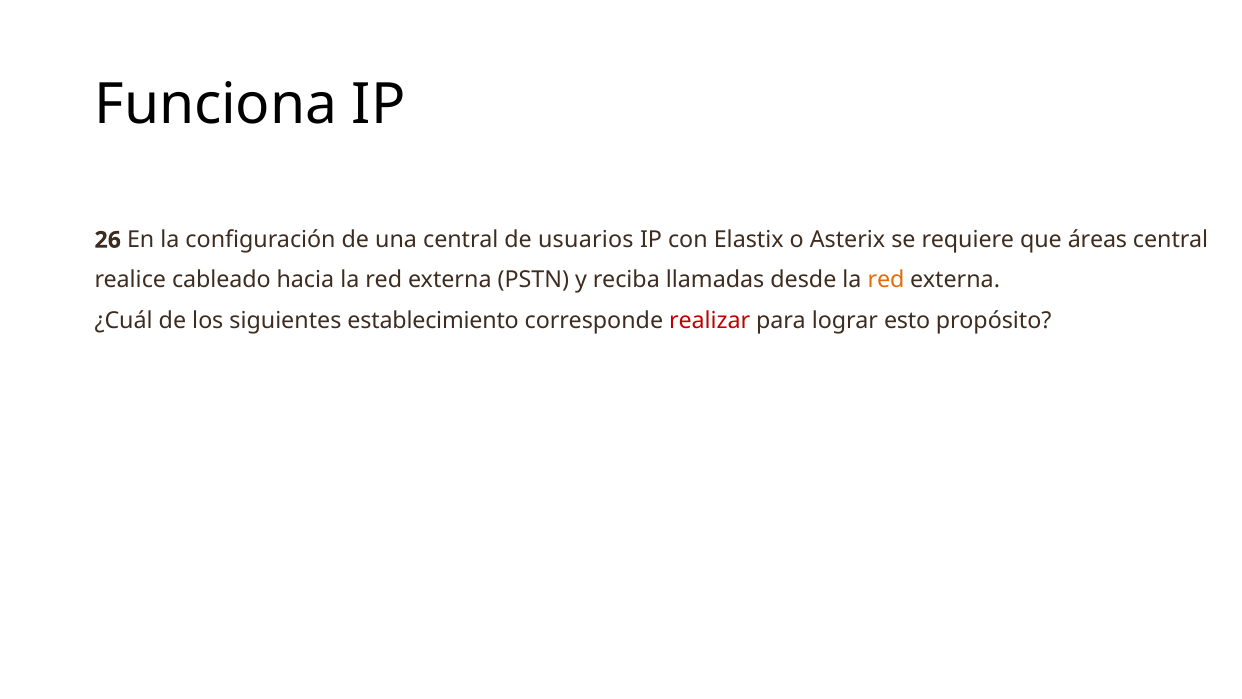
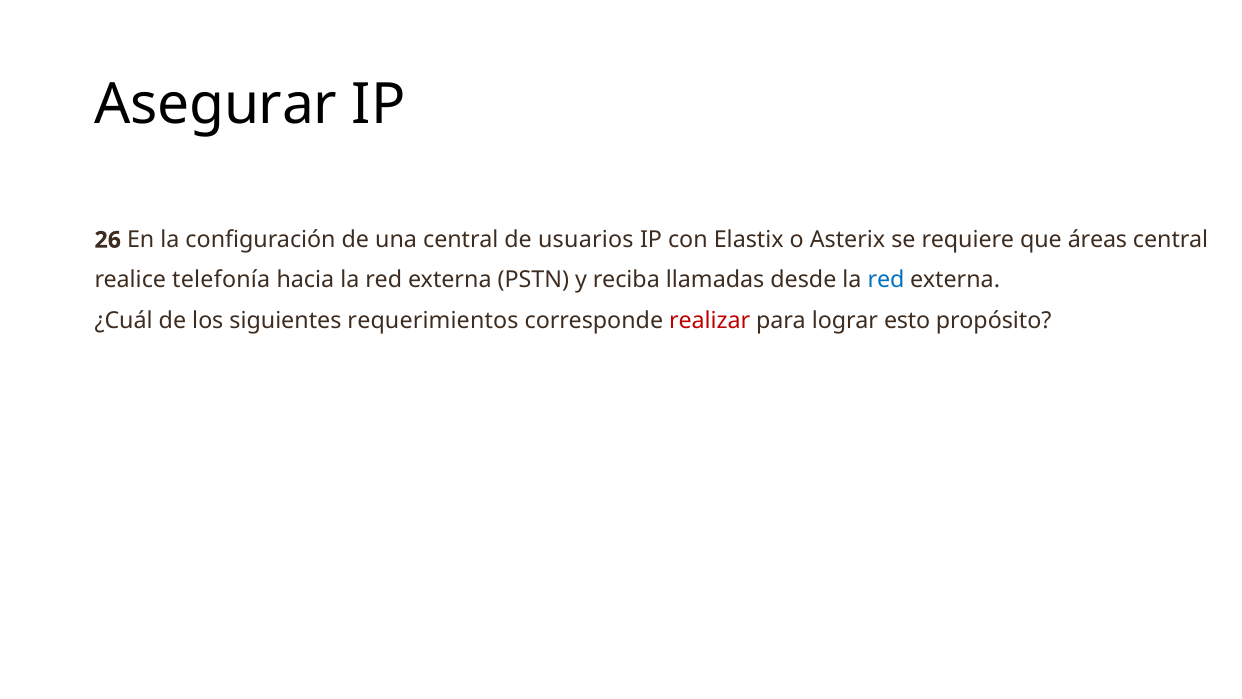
Funciona: Funciona -> Asegurar
cableado: cableado -> telefonía
red at (886, 280) colour: orange -> blue
establecimiento: establecimiento -> requerimientos
